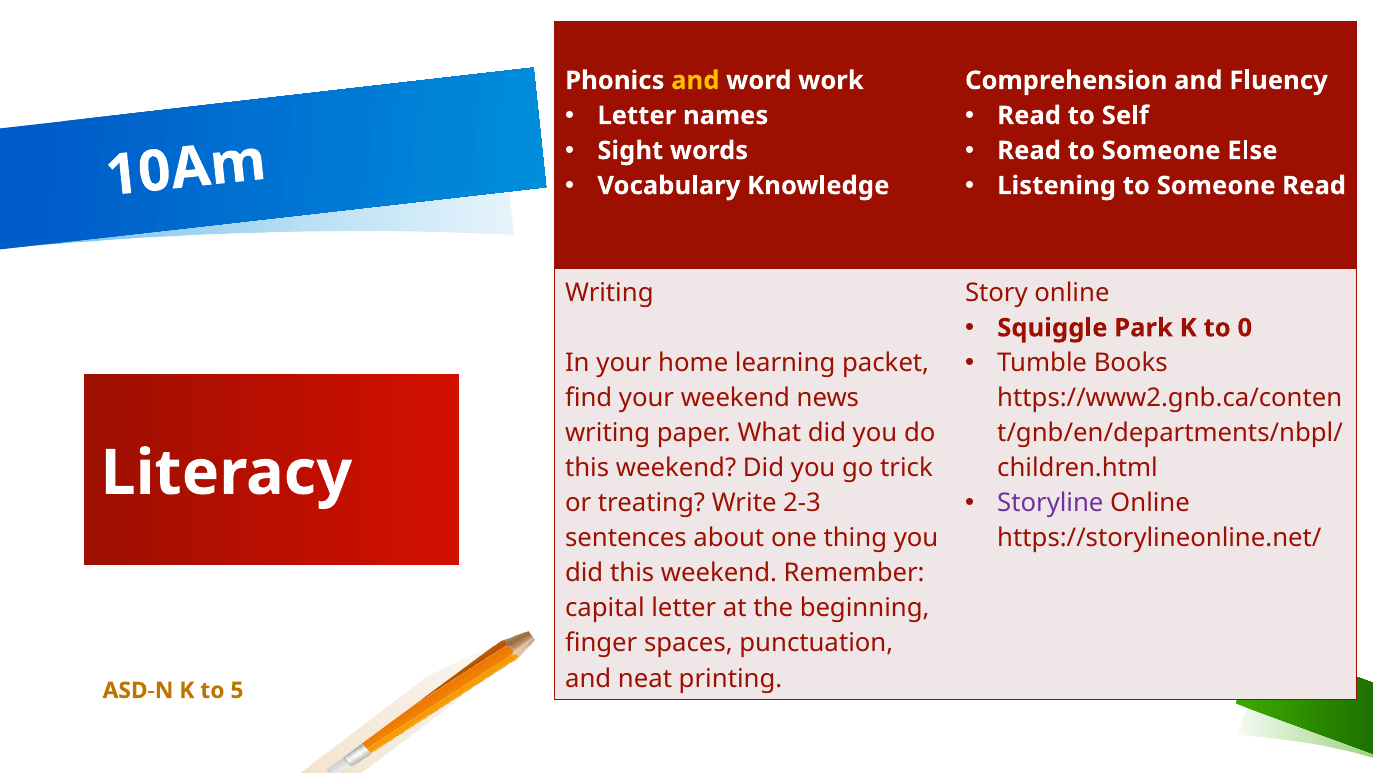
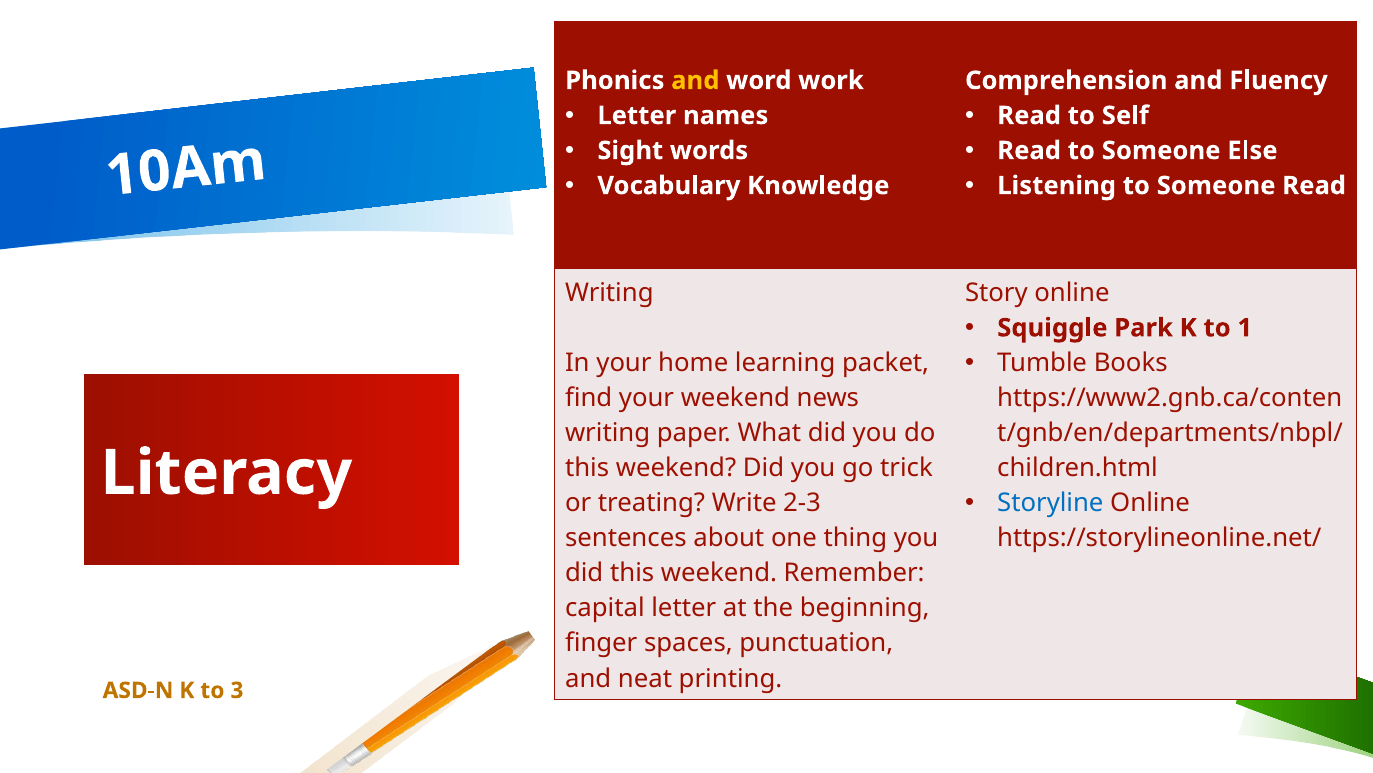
to 0: 0 -> 1
Storyline colour: purple -> blue
to 5: 5 -> 3
